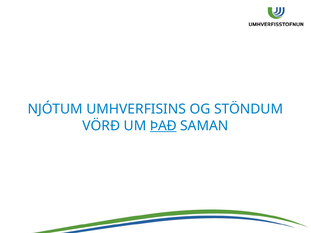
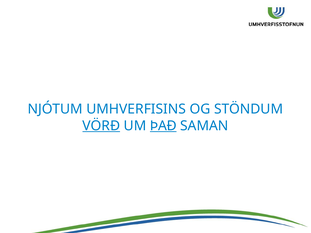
VÖRÐ underline: none -> present
